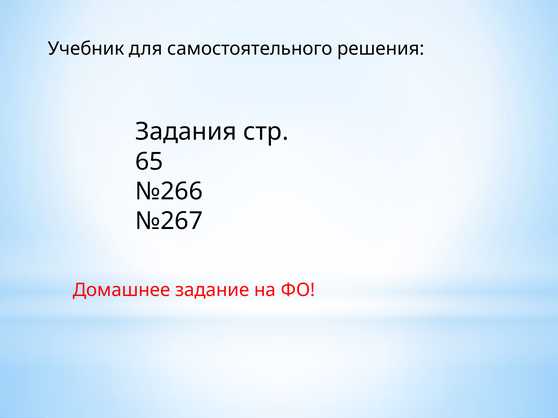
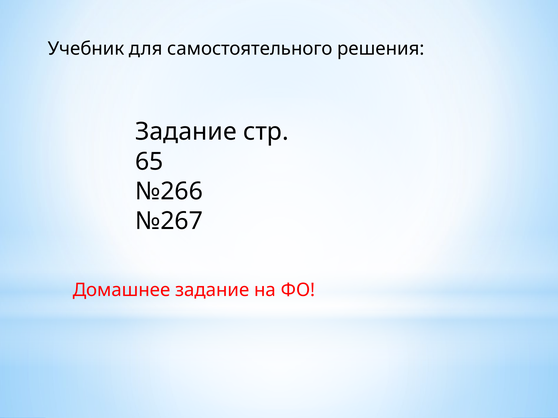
Задания at (186, 132): Задания -> Задание
